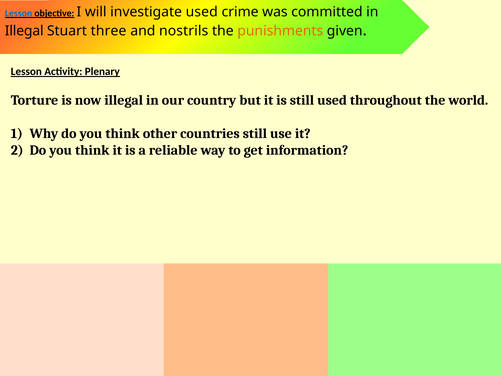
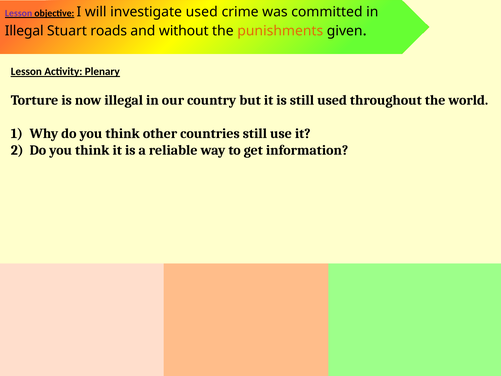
Lesson at (19, 13) colour: blue -> purple
three: three -> roads
nostrils: nostrils -> without
